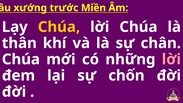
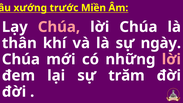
Chúa at (59, 27) colour: yellow -> pink
chân: chân -> ngày
chốn: chốn -> trăm
